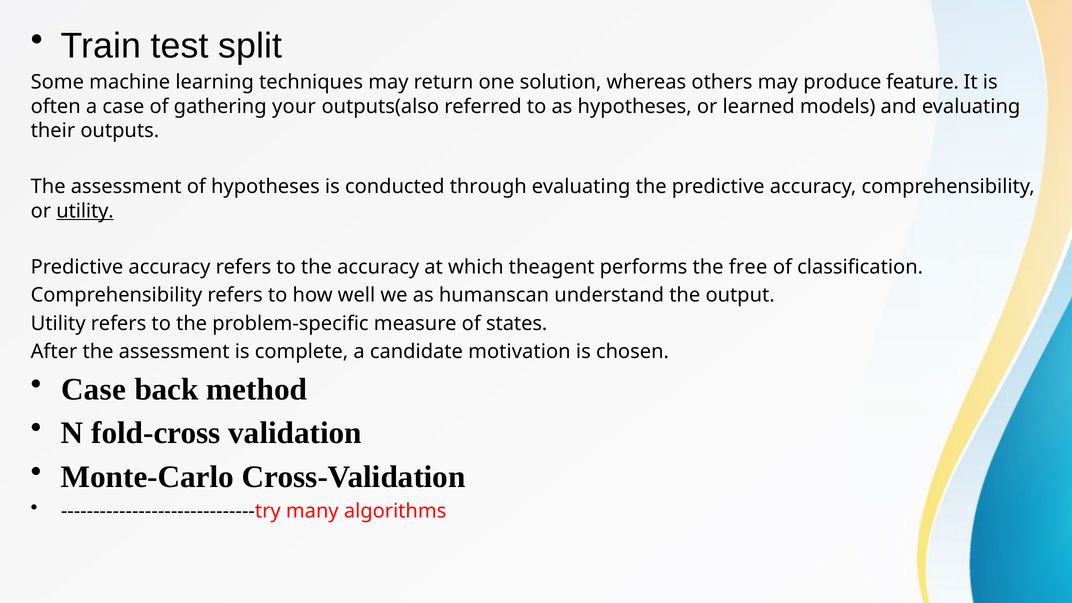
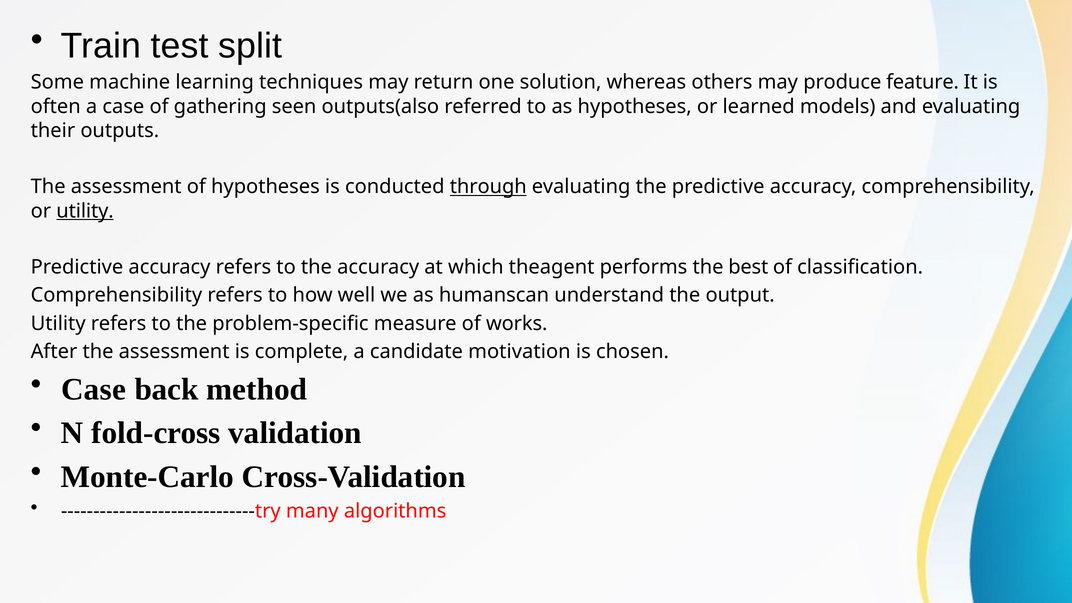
your: your -> seen
through underline: none -> present
free: free -> best
states: states -> works
